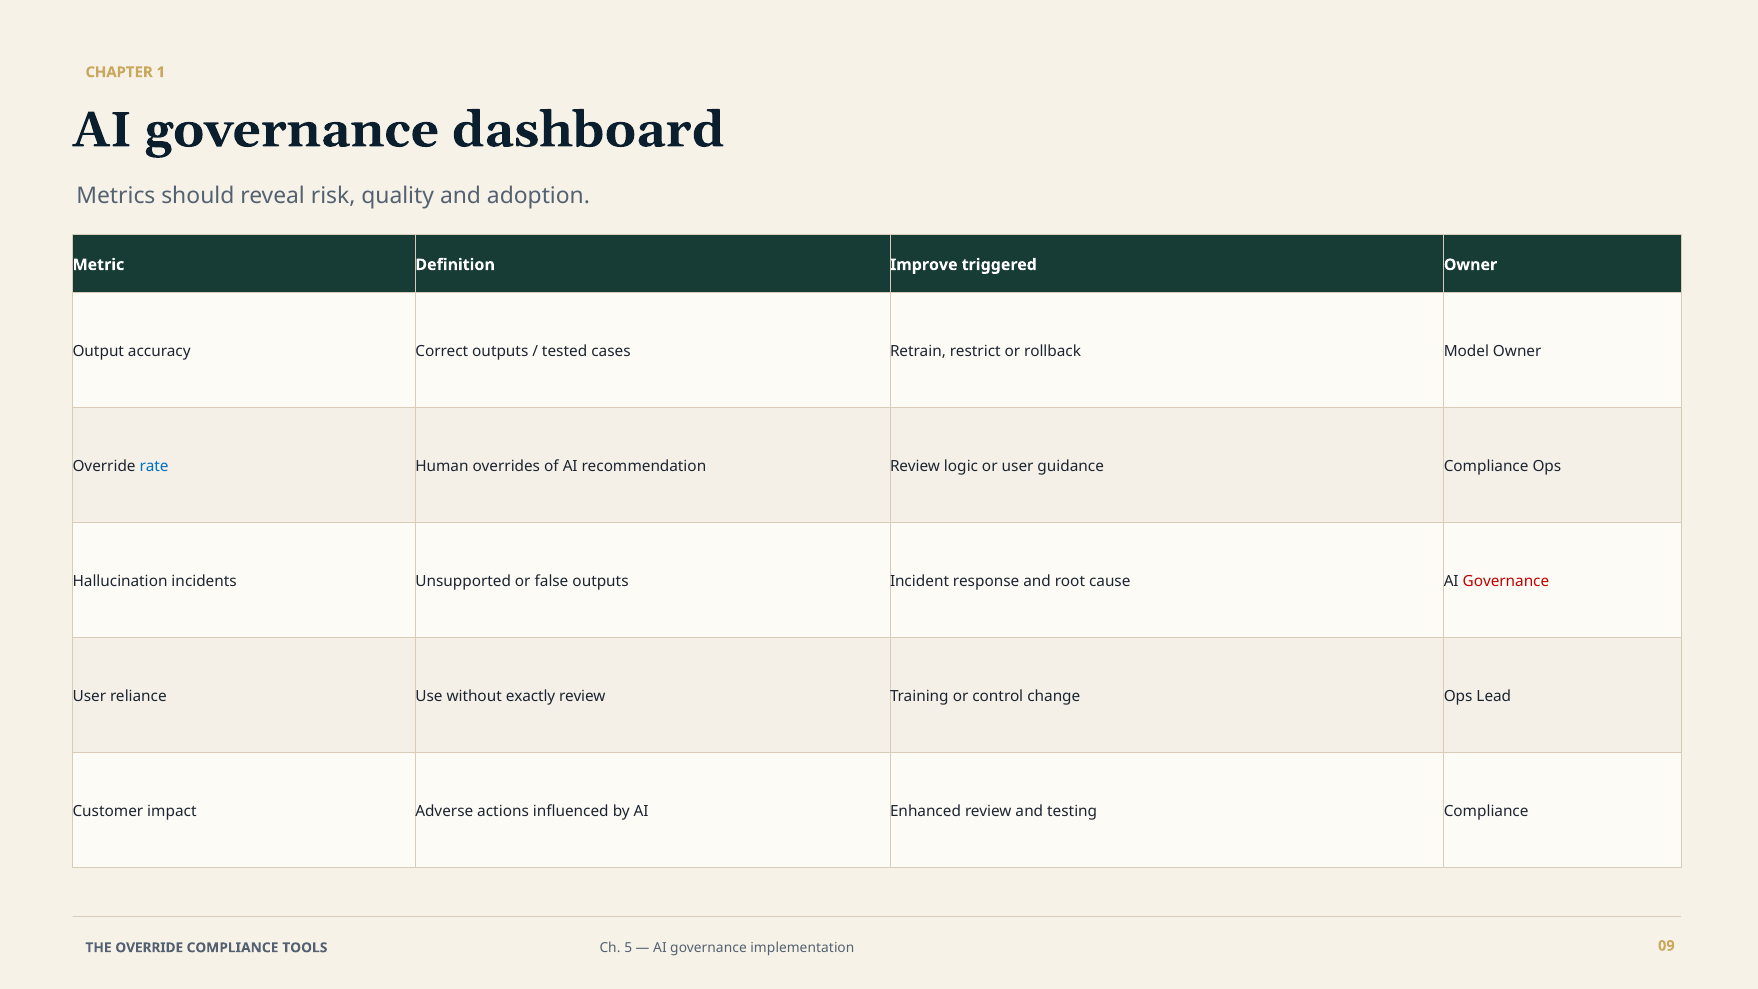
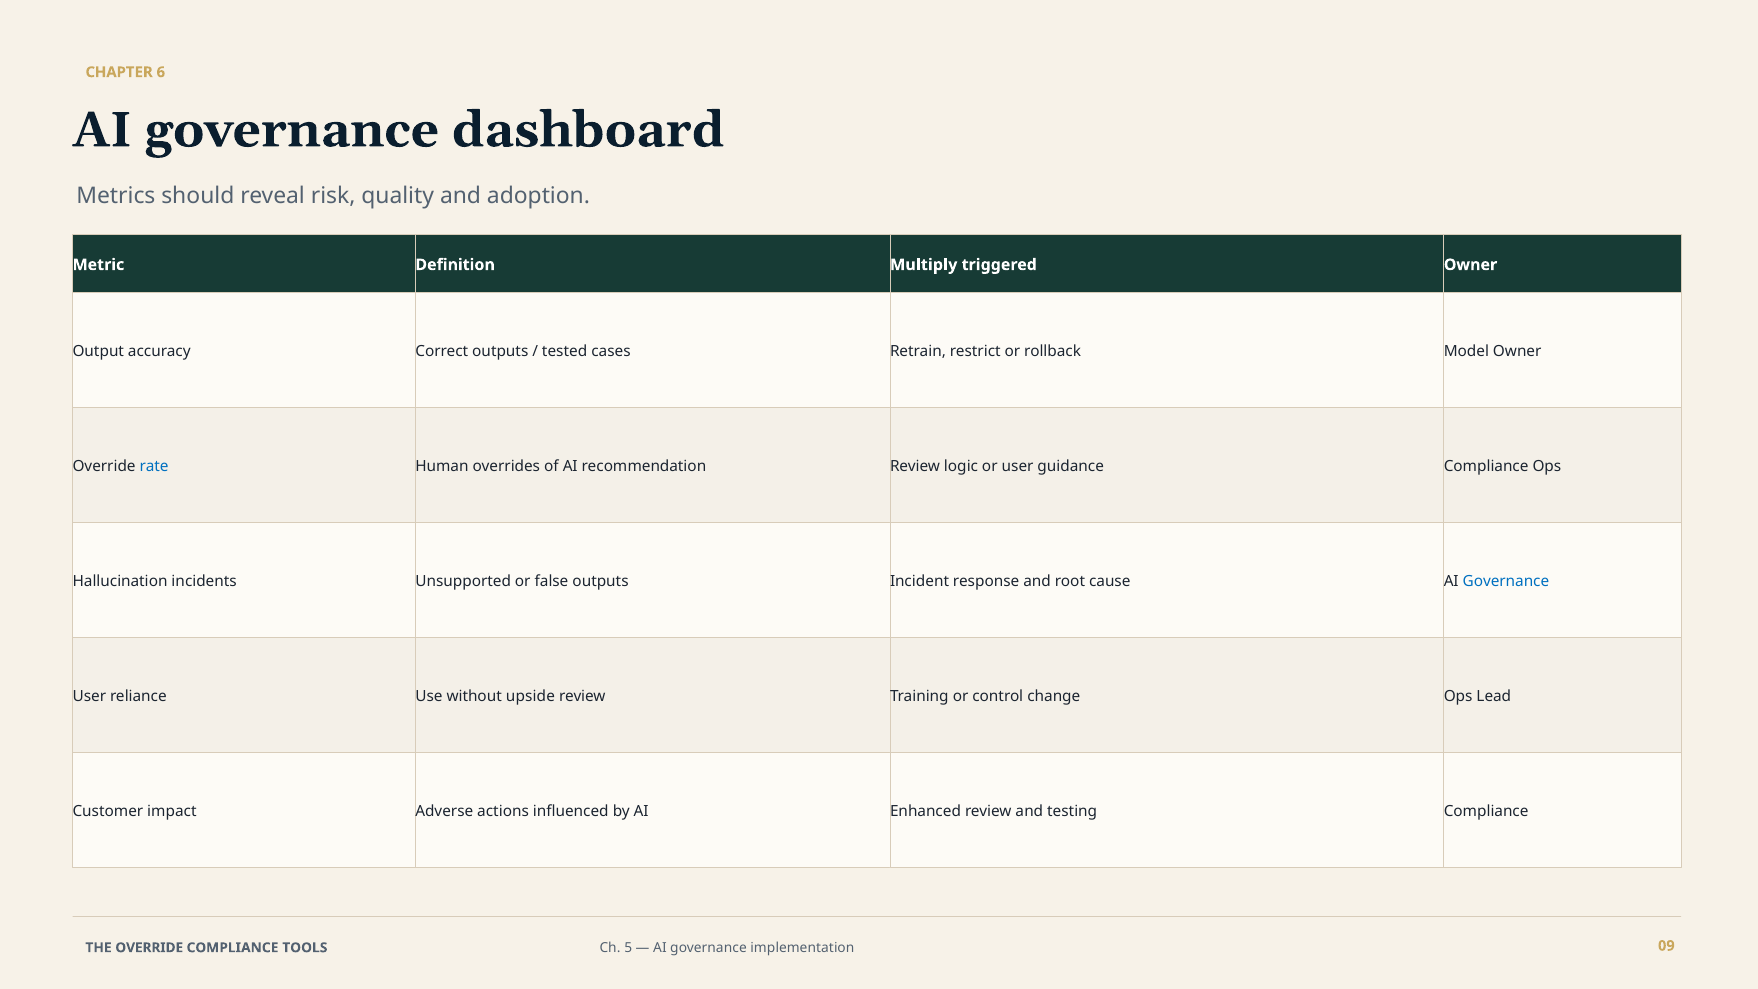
1: 1 -> 6
Improve: Improve -> Multiply
Governance at (1506, 581) colour: red -> blue
exactly: exactly -> upside
